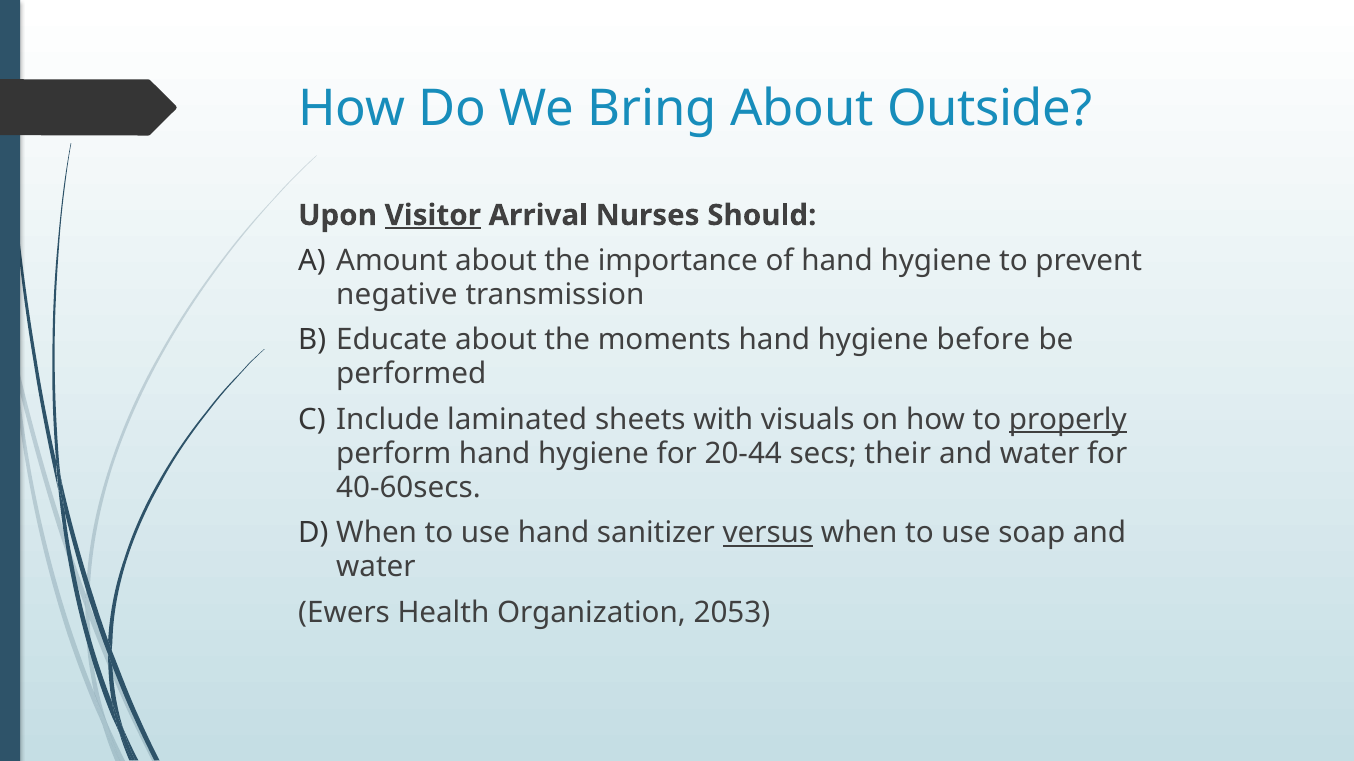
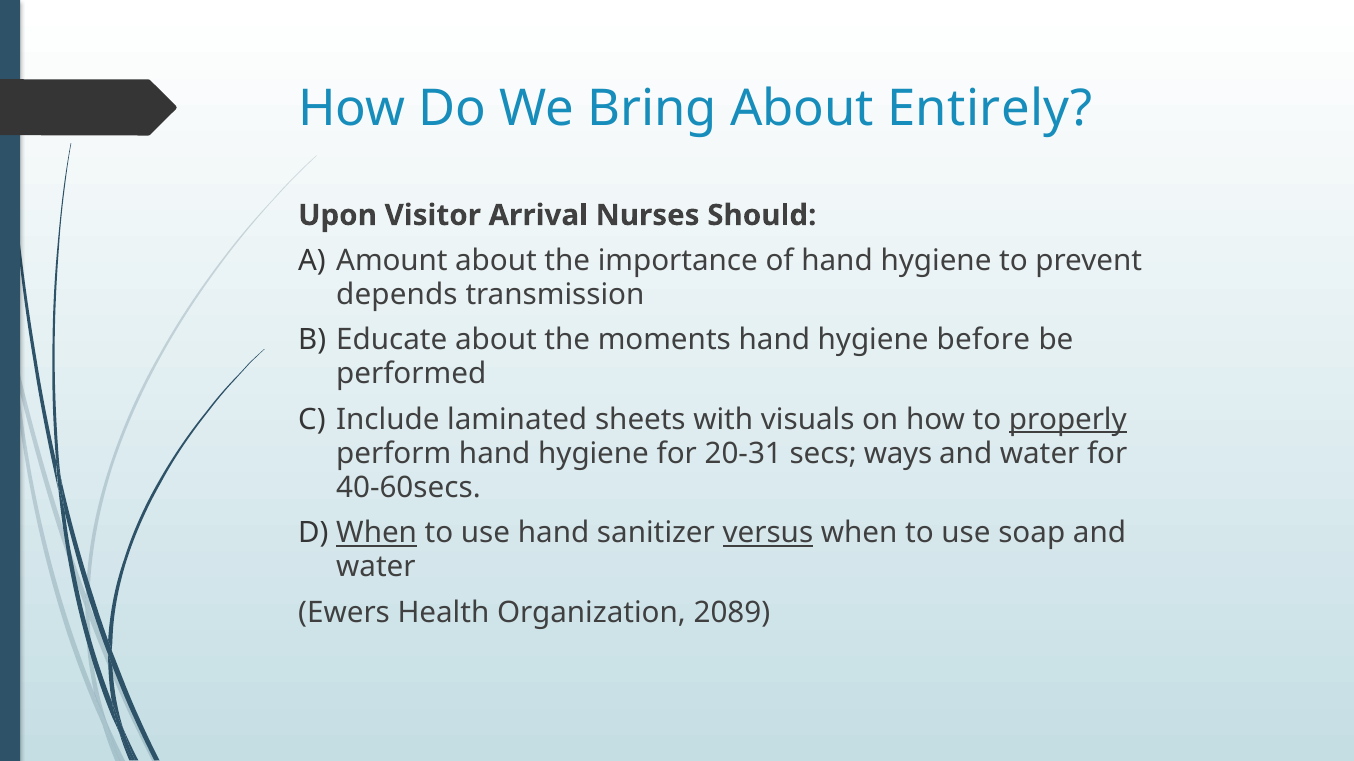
Outside: Outside -> Entirely
Visitor underline: present -> none
negative: negative -> depends
20-44: 20-44 -> 20-31
their: their -> ways
When at (377, 533) underline: none -> present
2053: 2053 -> 2089
